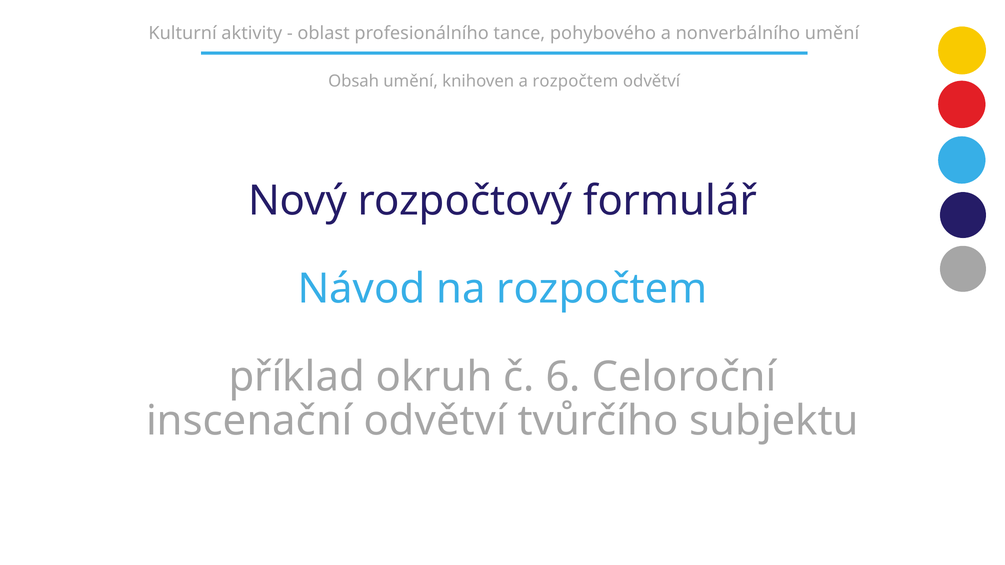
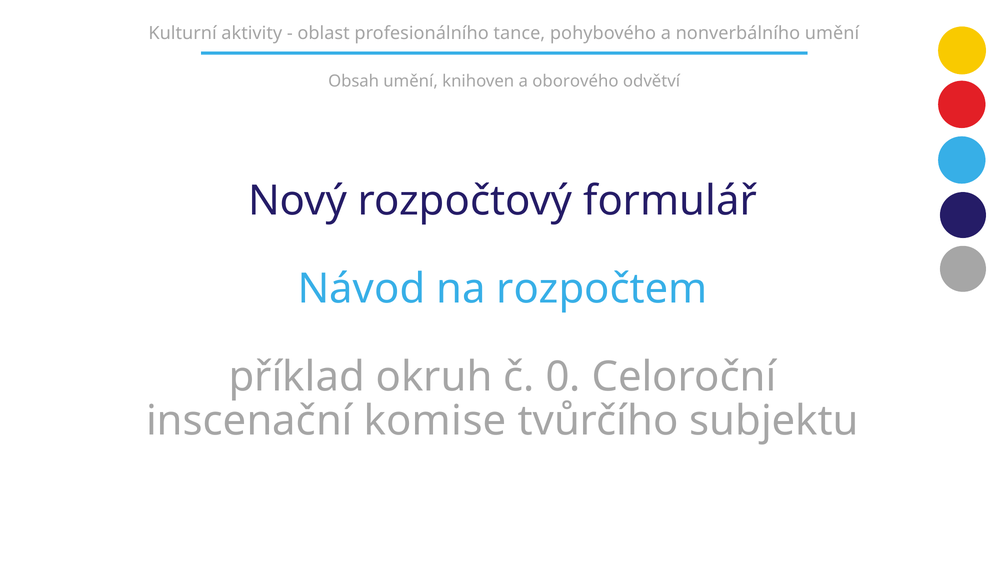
a rozpočtem: rozpočtem -> oborového
6: 6 -> 0
inscenační odvětví: odvětví -> komise
